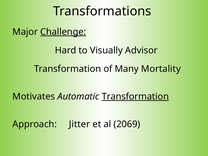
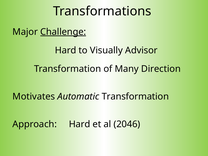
Mortality: Mortality -> Direction
Transformation at (135, 97) underline: present -> none
Approach Jitter: Jitter -> Hard
2069: 2069 -> 2046
